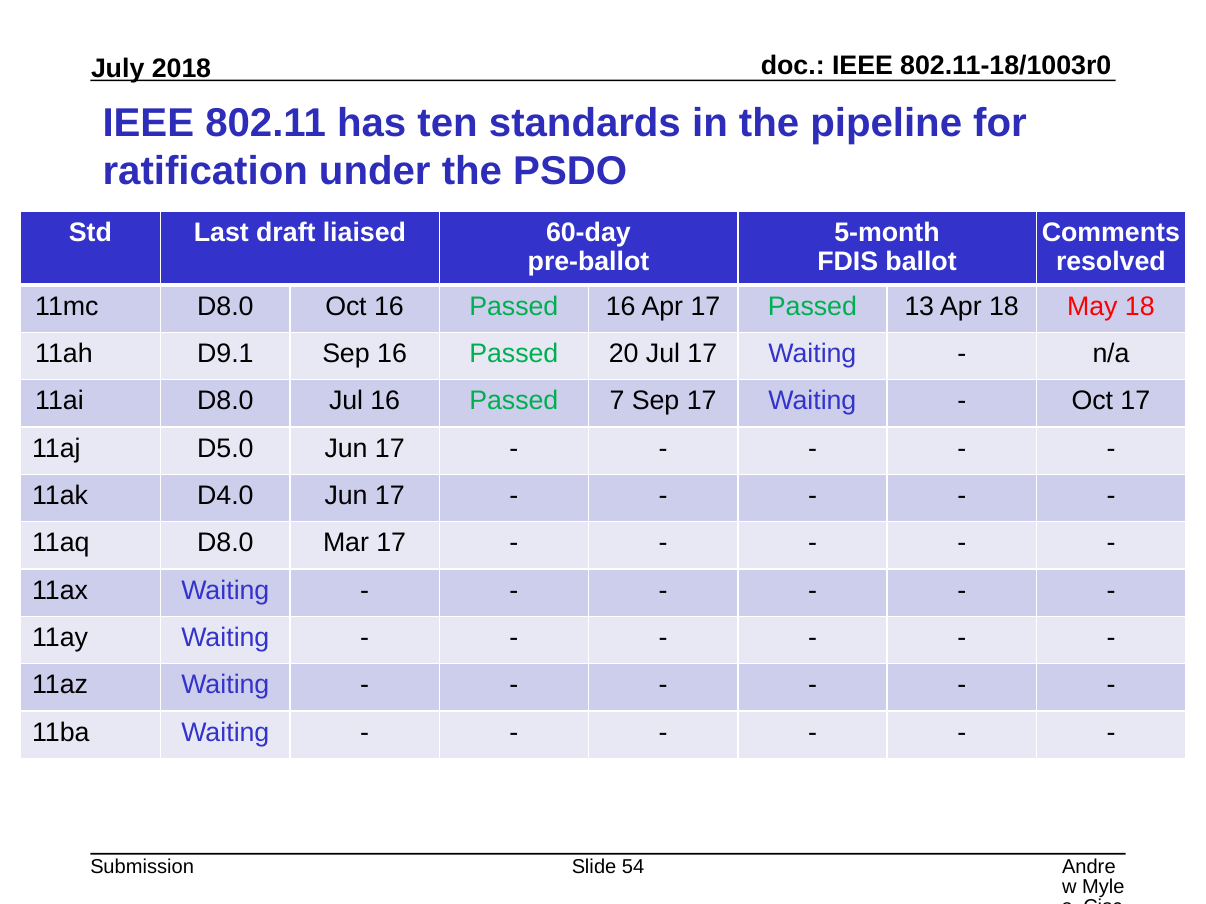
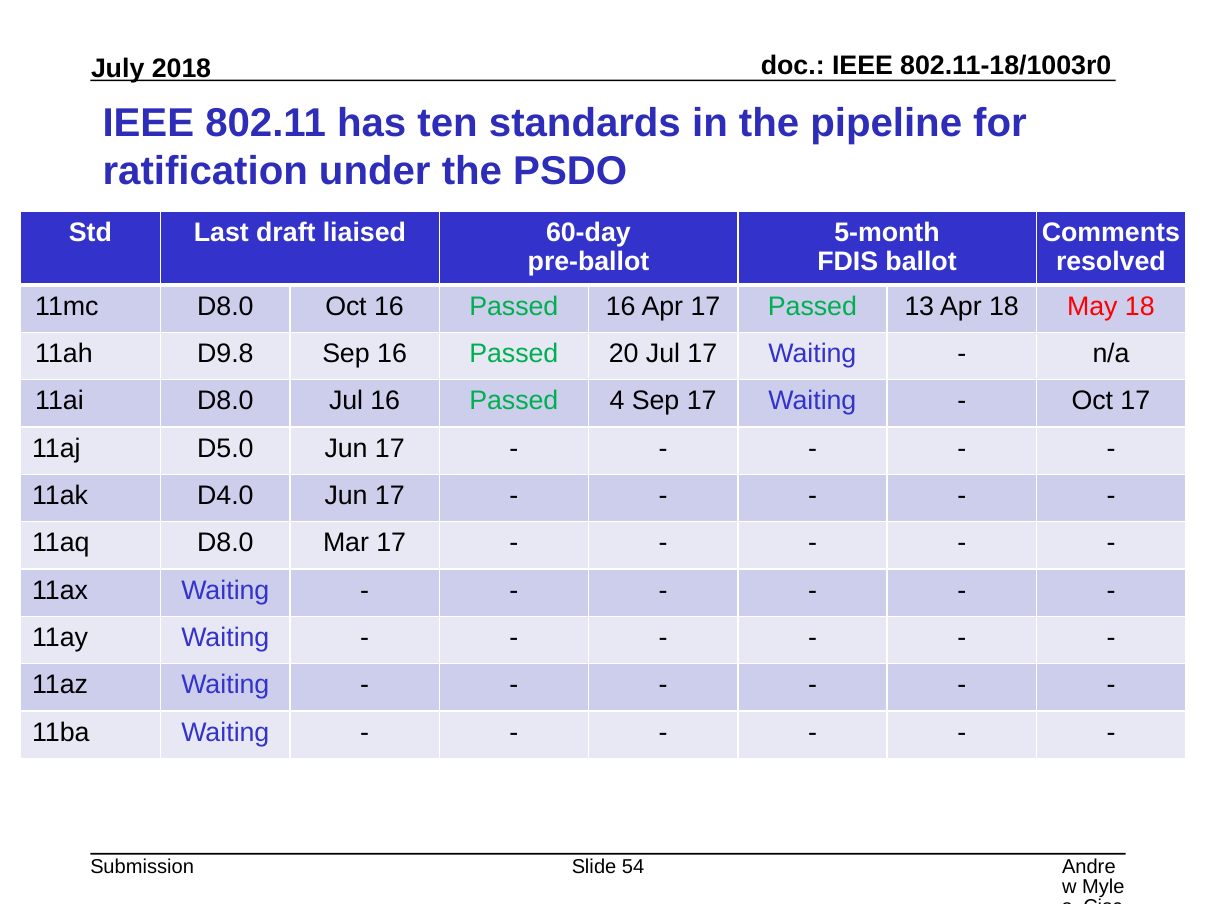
D9.1: D9.1 -> D9.8
7: 7 -> 4
